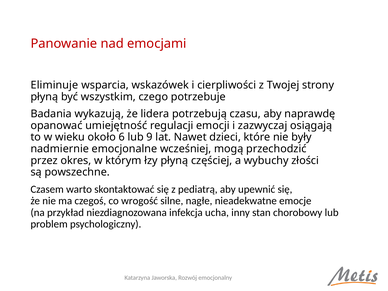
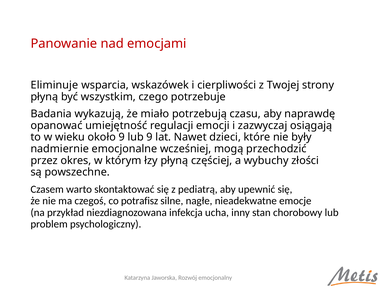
lidera: lidera -> miało
około 6: 6 -> 9
wrogość: wrogość -> potrafisz
